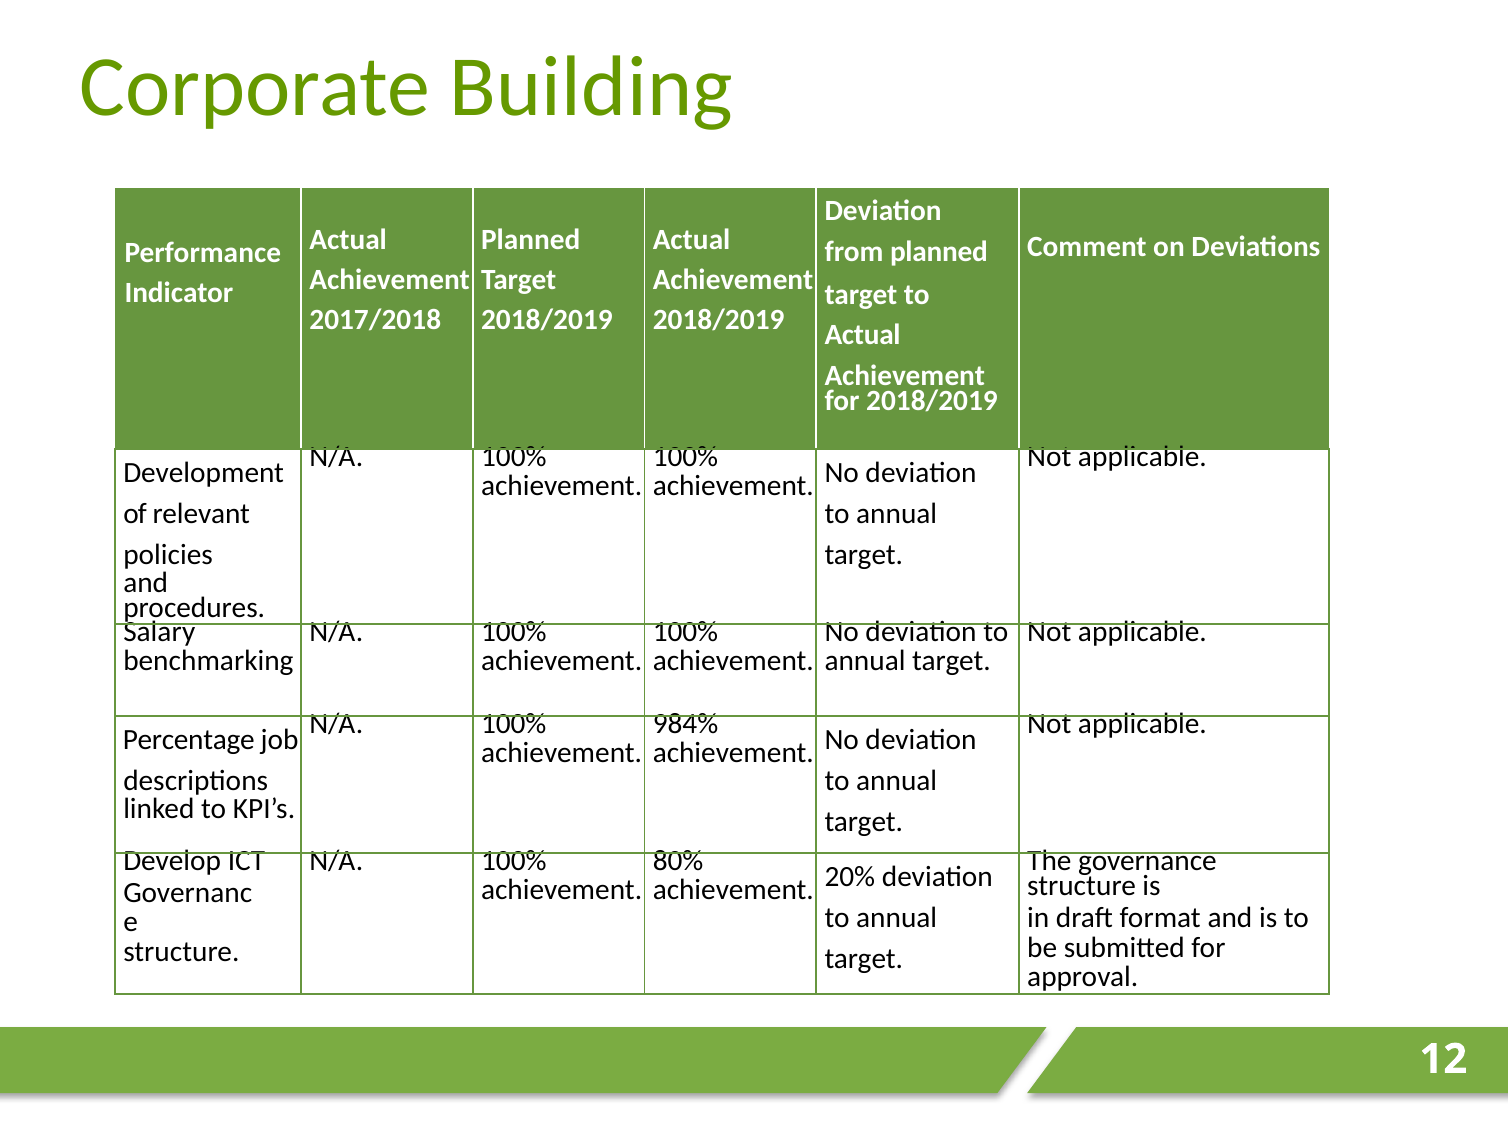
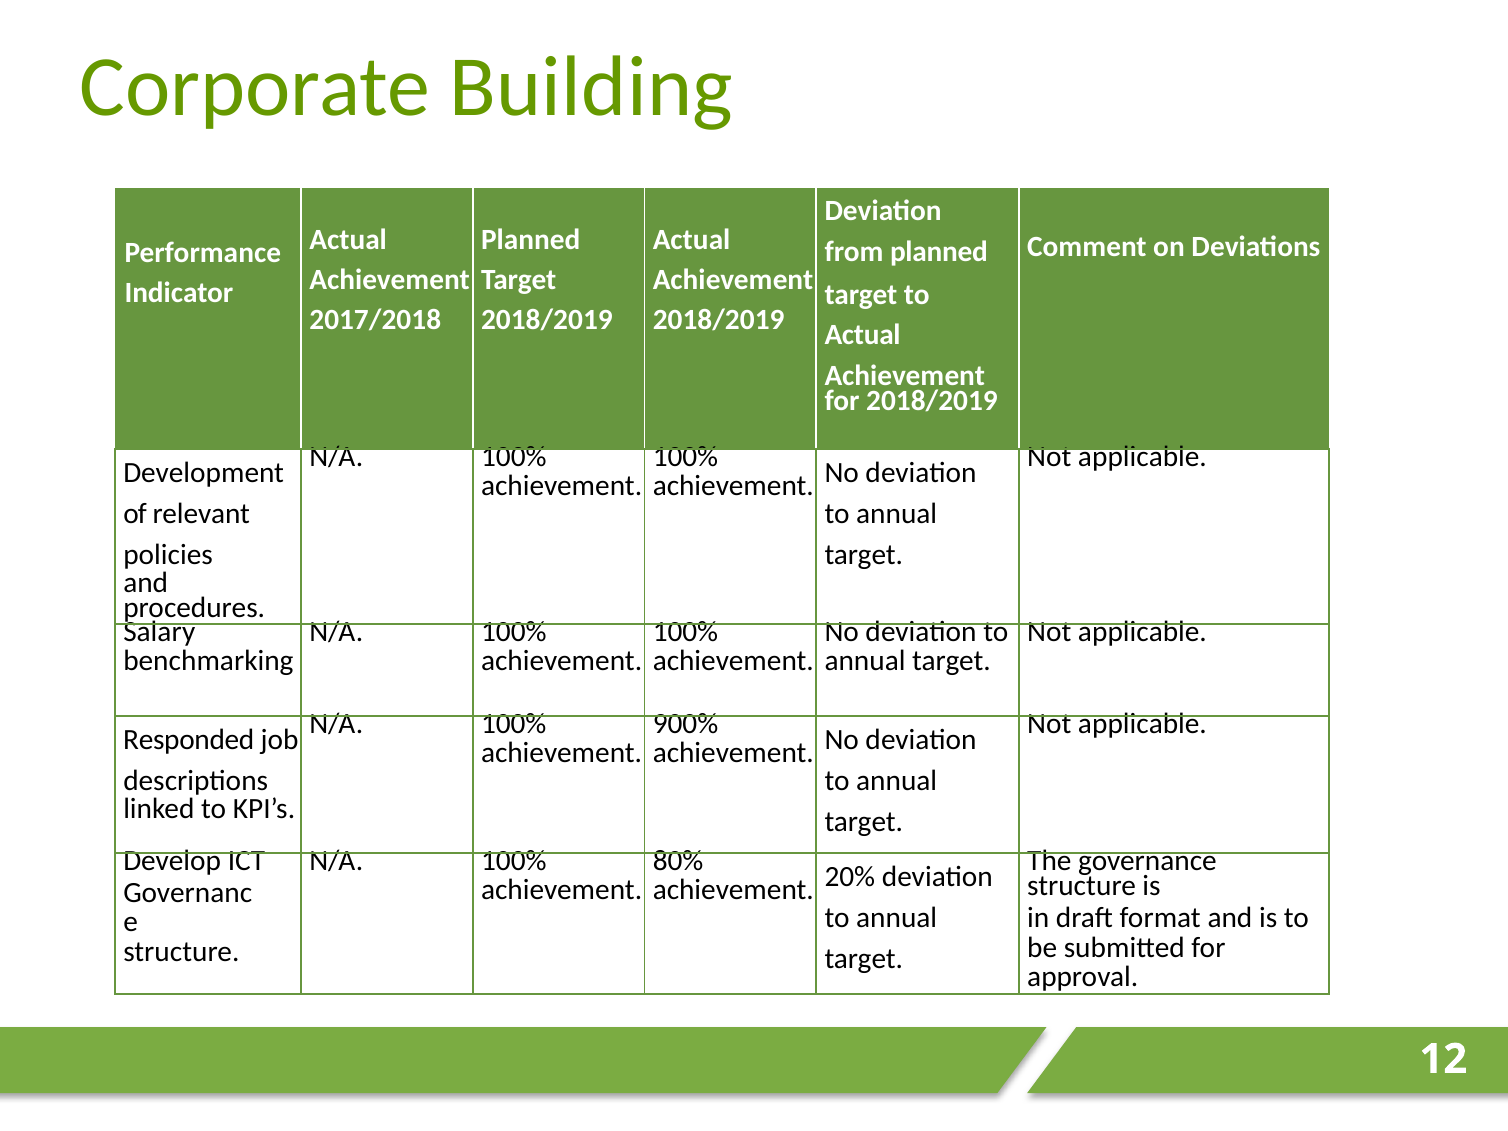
984%: 984% -> 900%
Percentage: Percentage -> Responded
